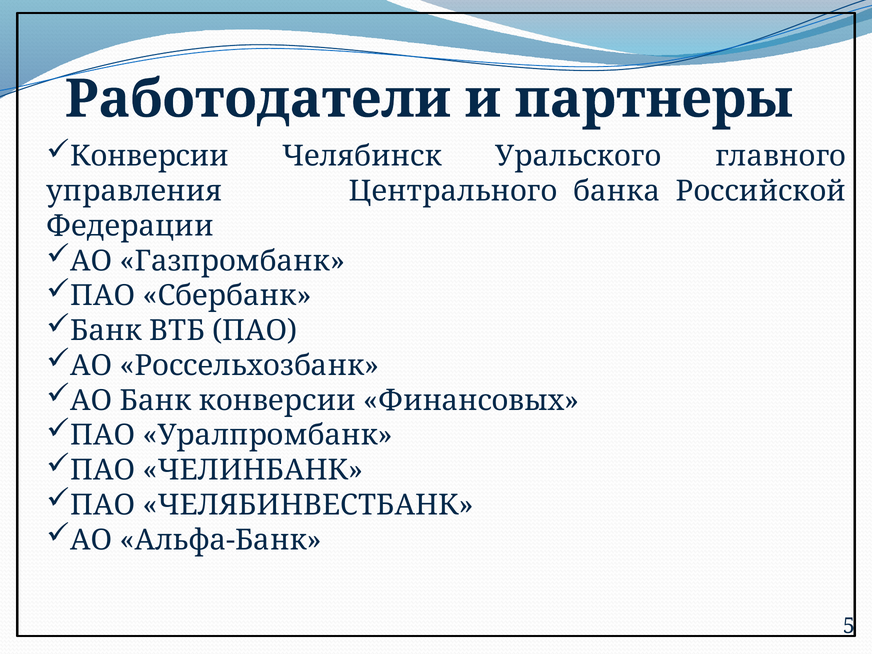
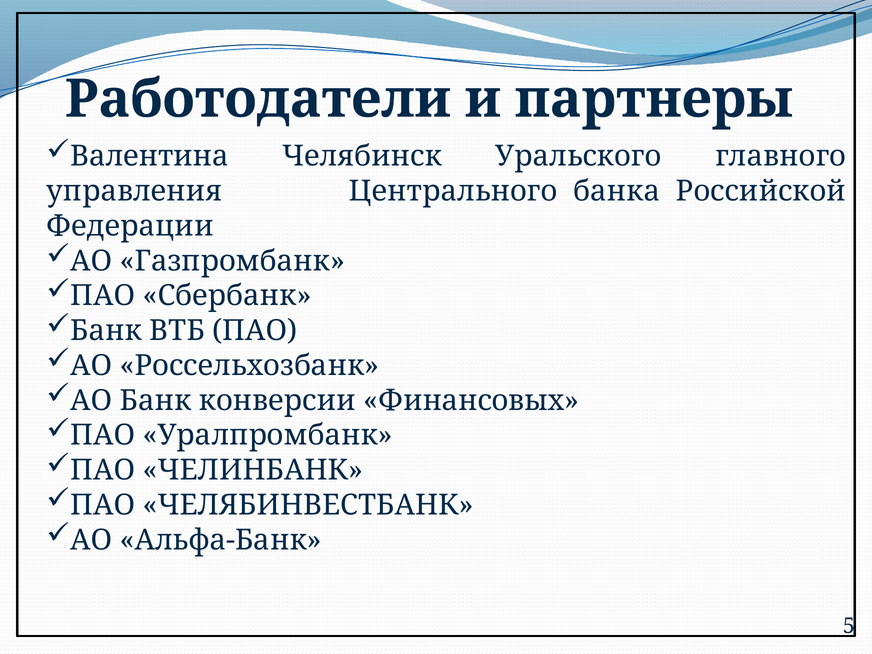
Конверсии at (150, 156): Конверсии -> Валентина
